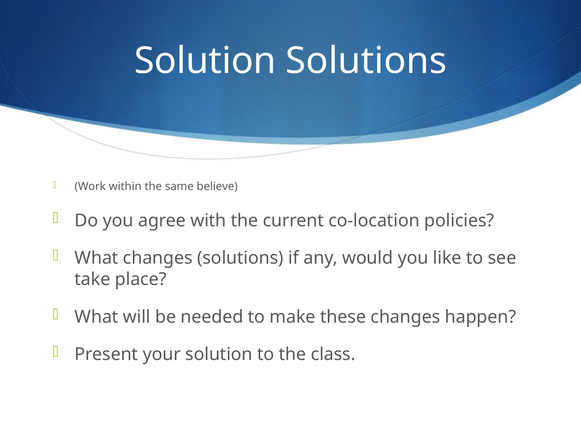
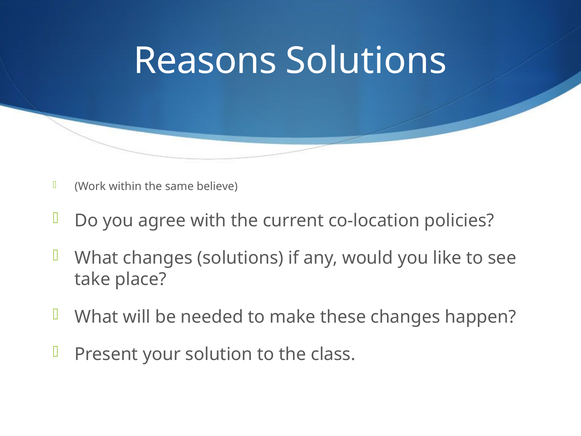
Solution at (205, 61): Solution -> Reasons
